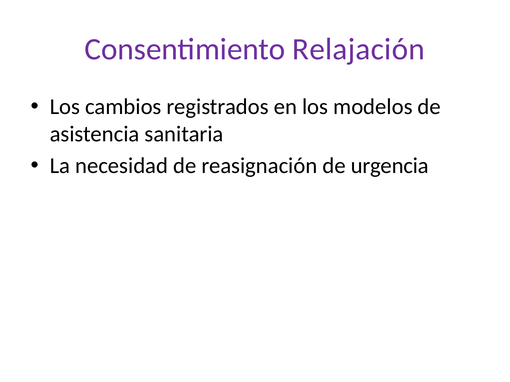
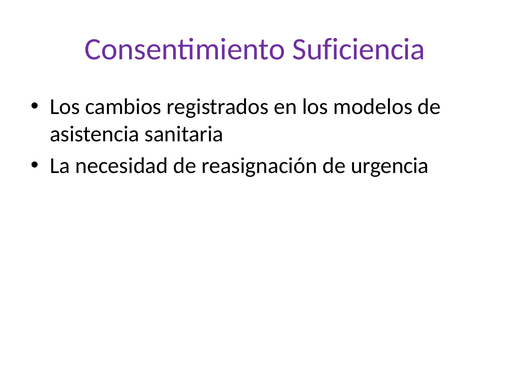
Relajación: Relajación -> Suficiencia
